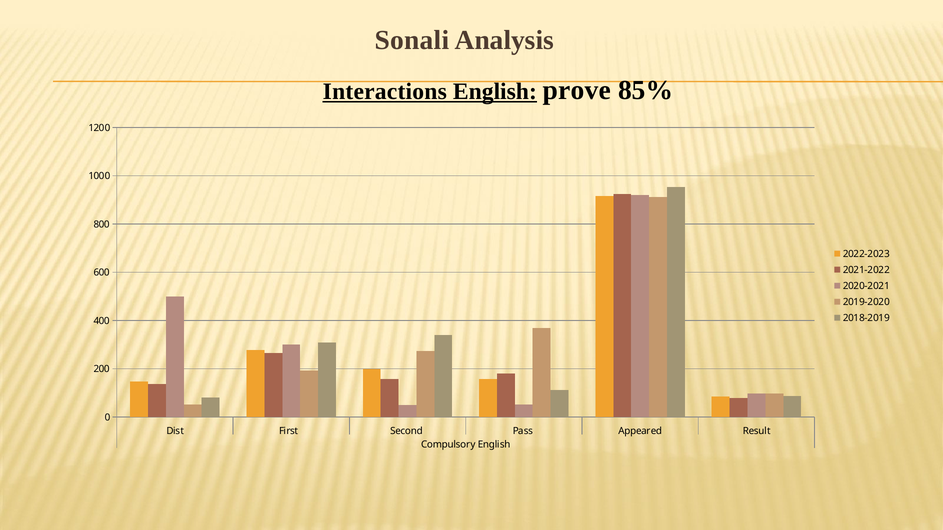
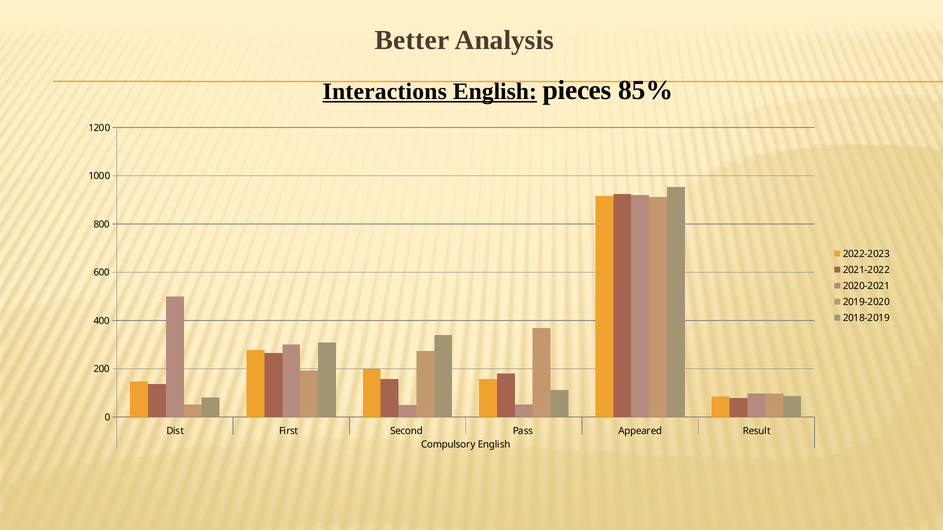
Sonali: Sonali -> Better
prove: prove -> pieces
